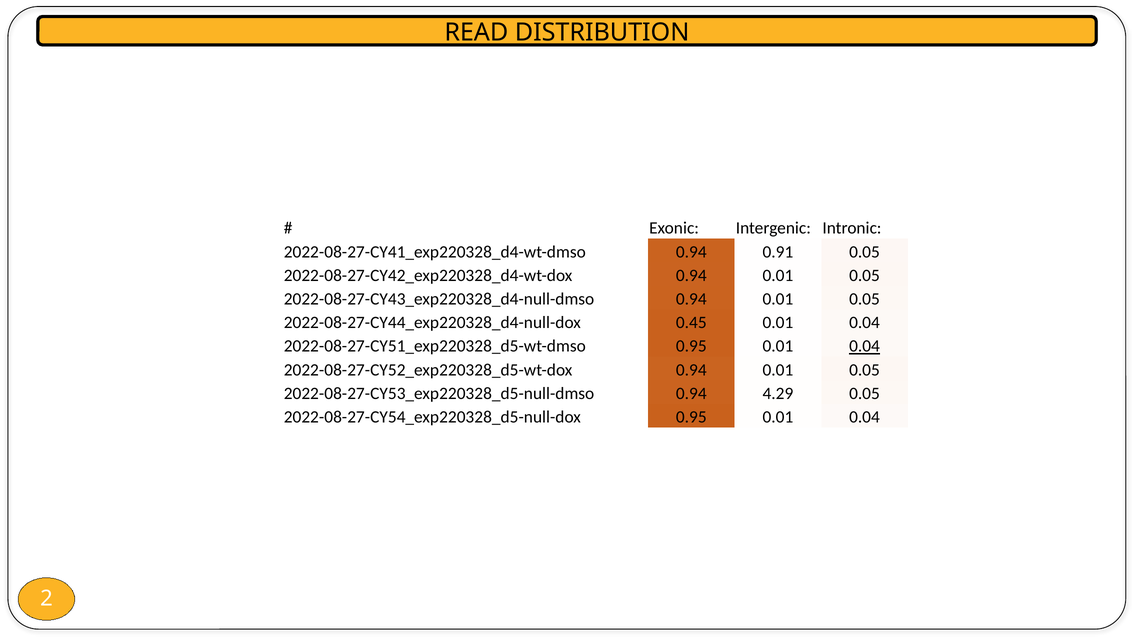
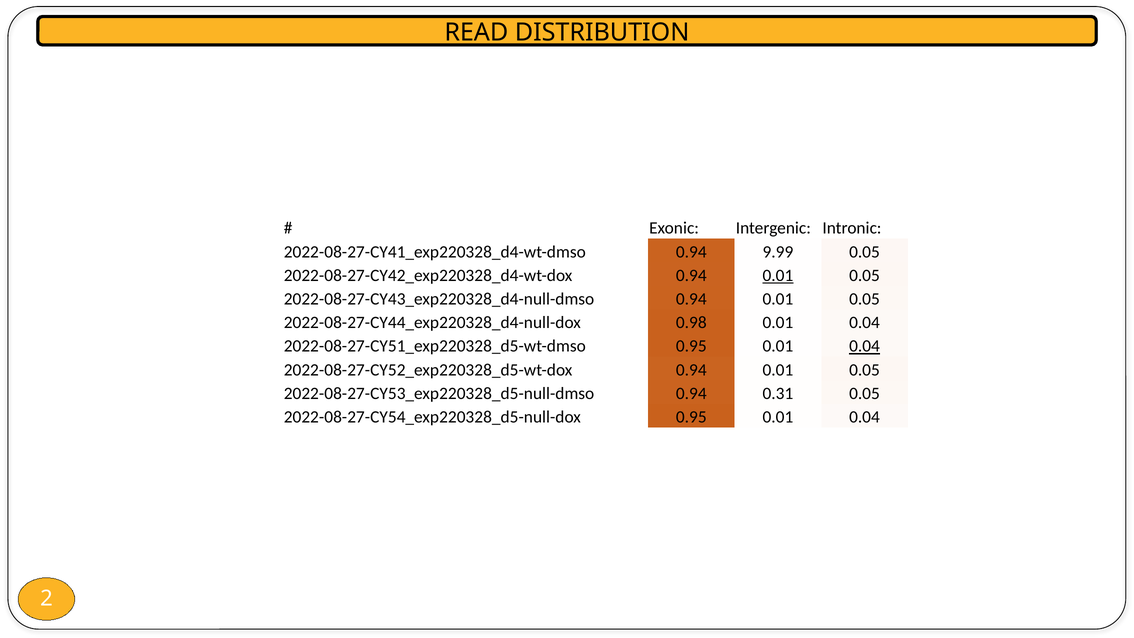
0.91: 0.91 -> 9.99
0.01 at (778, 275) underline: none -> present
0.45: 0.45 -> 0.98
4.29: 4.29 -> 0.31
